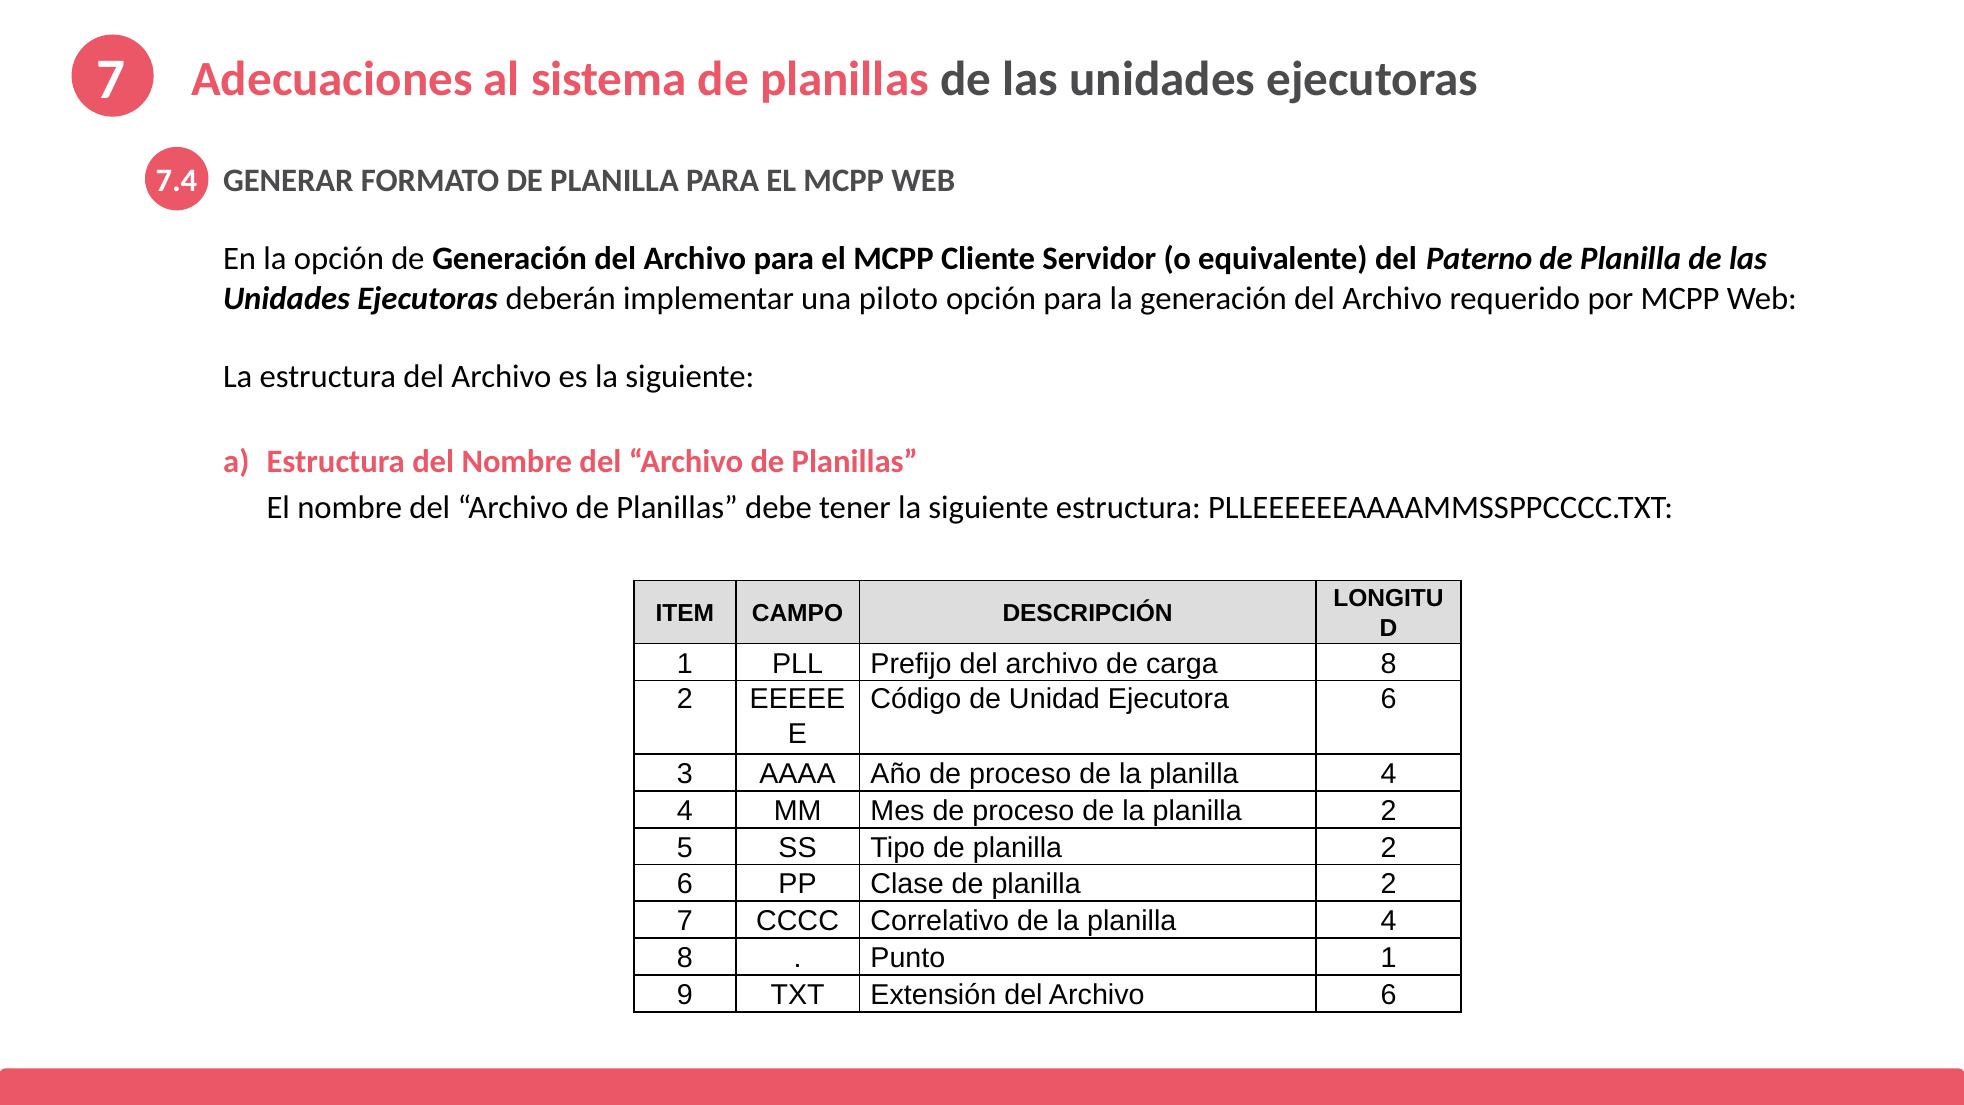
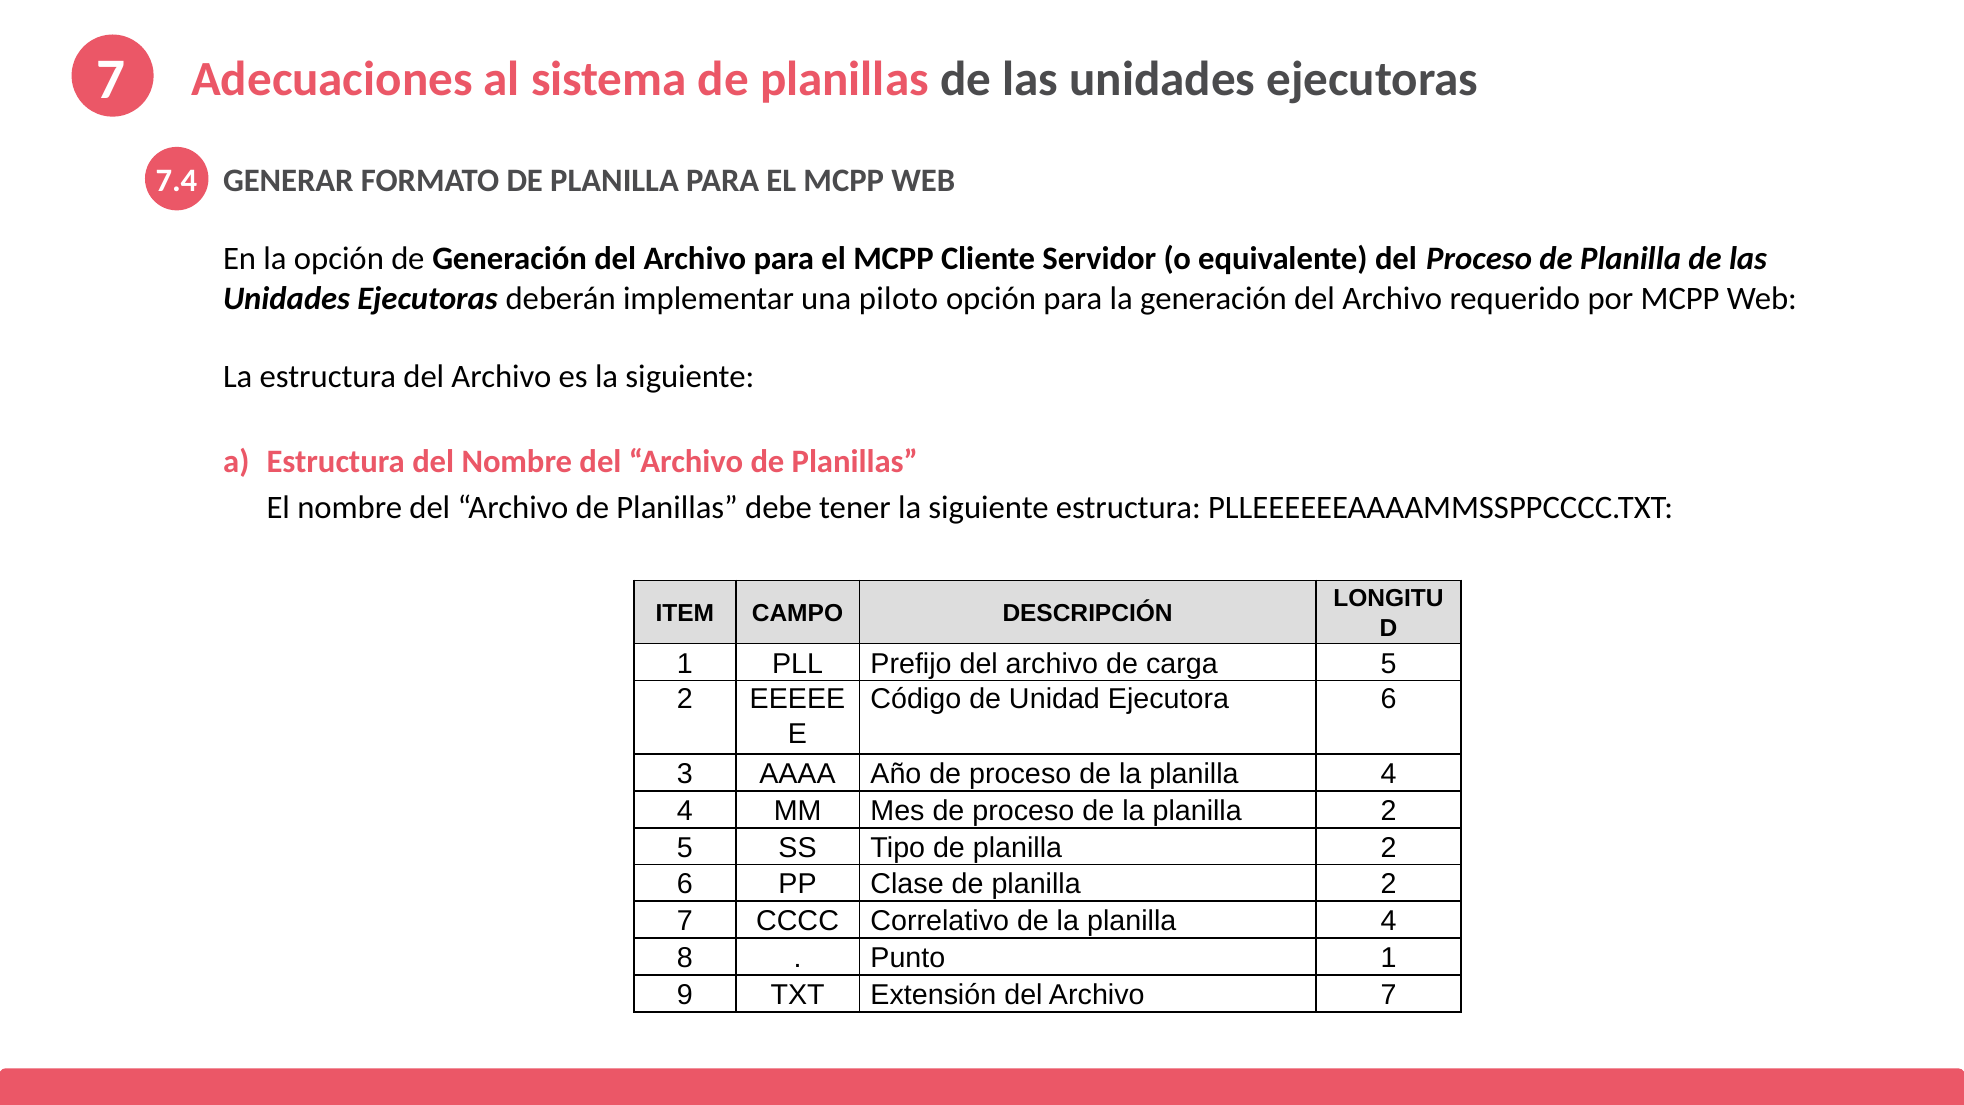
del Paterno: Paterno -> Proceso
carga 8: 8 -> 5
Archivo 6: 6 -> 7
